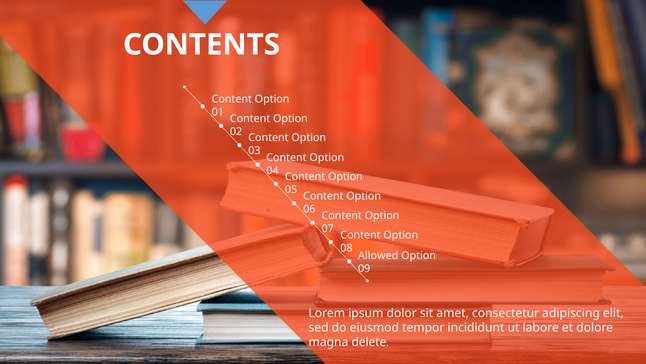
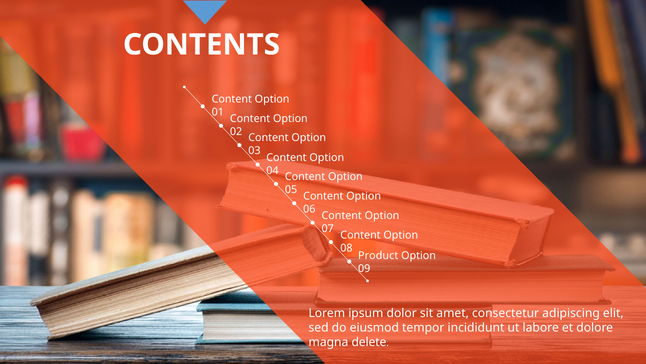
Allowed: Allowed -> Product
